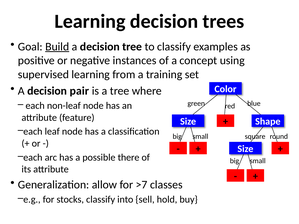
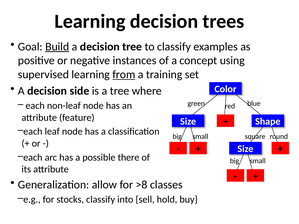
from underline: none -> present
pair: pair -> side
>7: >7 -> >8
